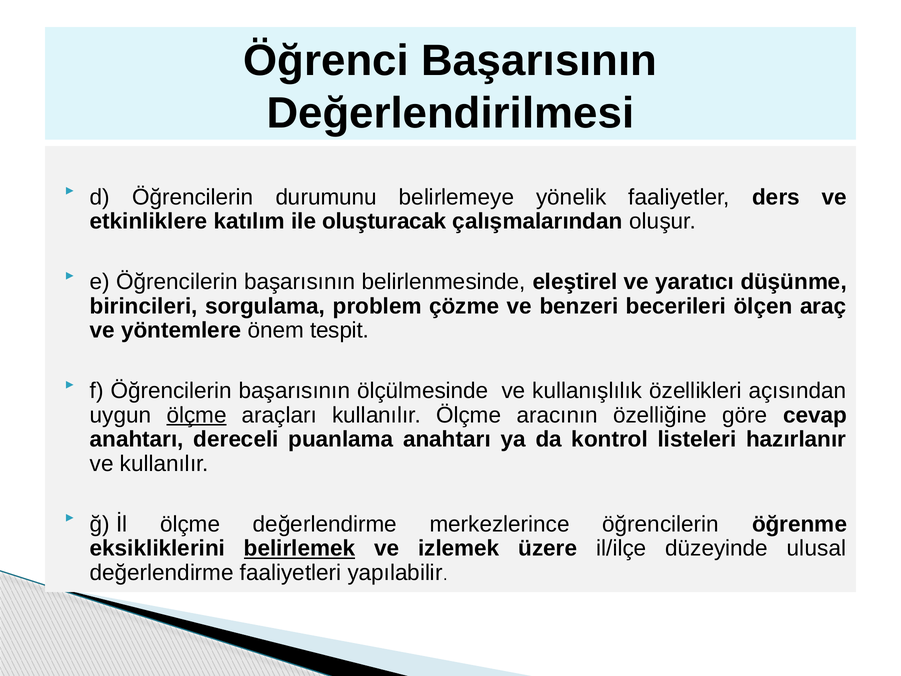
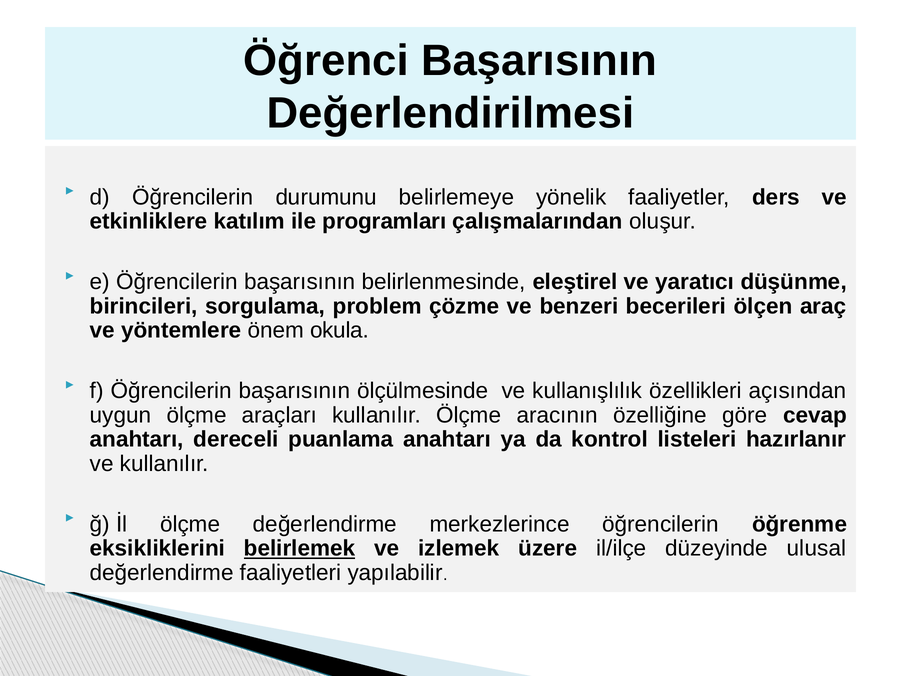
oluşturacak: oluşturacak -> programları
tespit: tespit -> okula
ölçme at (197, 415) underline: present -> none
